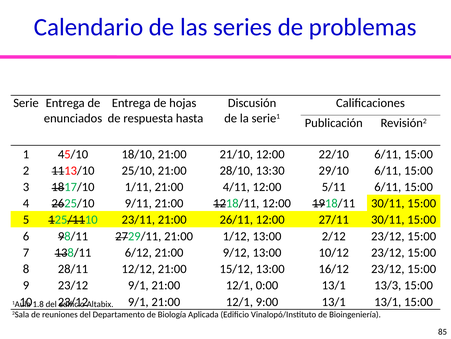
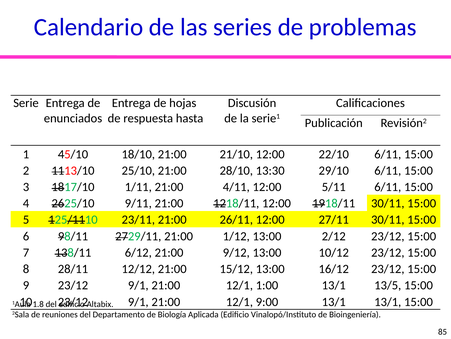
0:00: 0:00 -> 1:00
13/3: 13/3 -> 13/5
